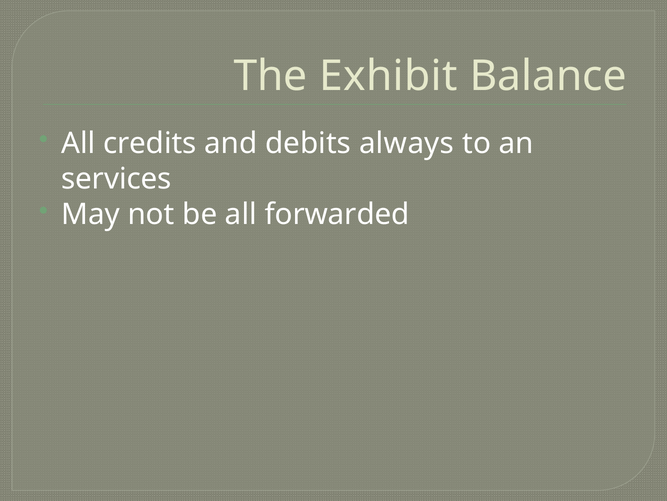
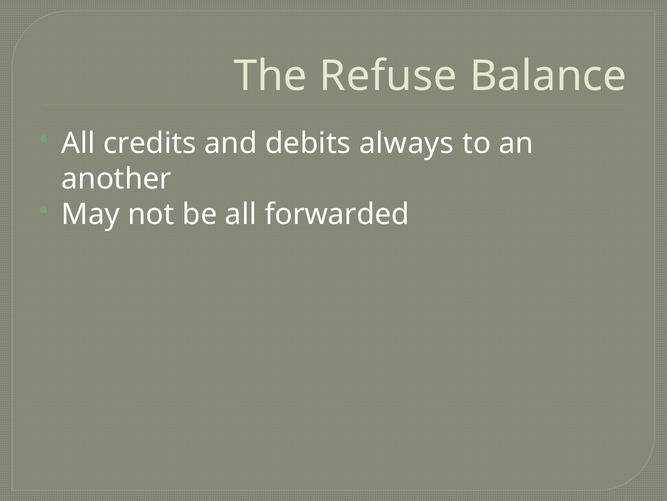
Exhibit: Exhibit -> Refuse
services: services -> another
